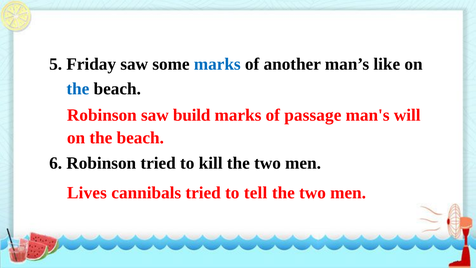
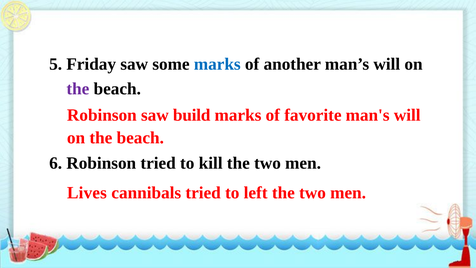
man’s like: like -> will
the at (78, 89) colour: blue -> purple
passage: passage -> favorite
tell: tell -> left
